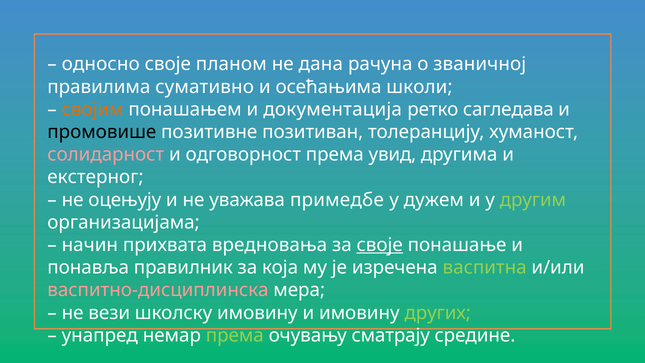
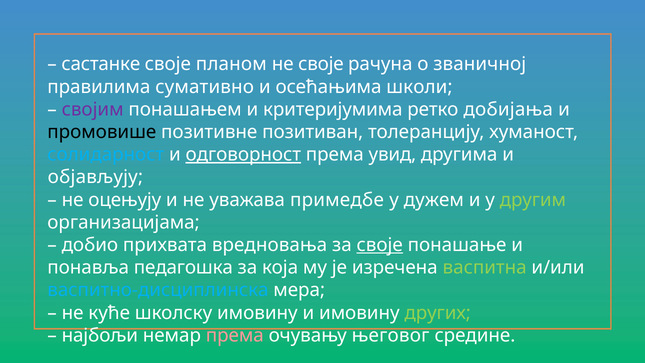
односно: односно -> састанке
не дана: дана -> своје
својим colour: orange -> purple
документација: документација -> критеријумима
сагледава: сагледава -> добијања
солидарност colour: pink -> light blue
одговорност underline: none -> present
екстерног: екстерног -> објављују
начин: начин -> добио
правилник: правилник -> педагошка
васпитно-дисциплинска colour: pink -> light blue
вези: вези -> куће
унапред: унапред -> најбољи
према at (235, 335) colour: light green -> pink
сматрају: сматрају -> његовог
